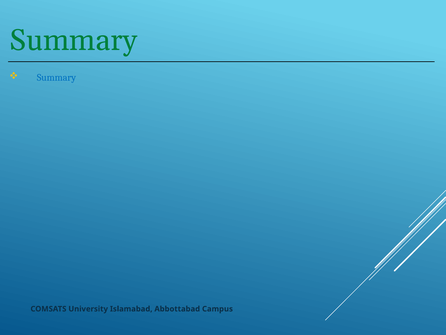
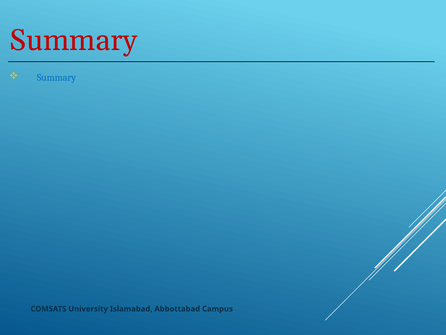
Summary at (73, 40) colour: green -> red
